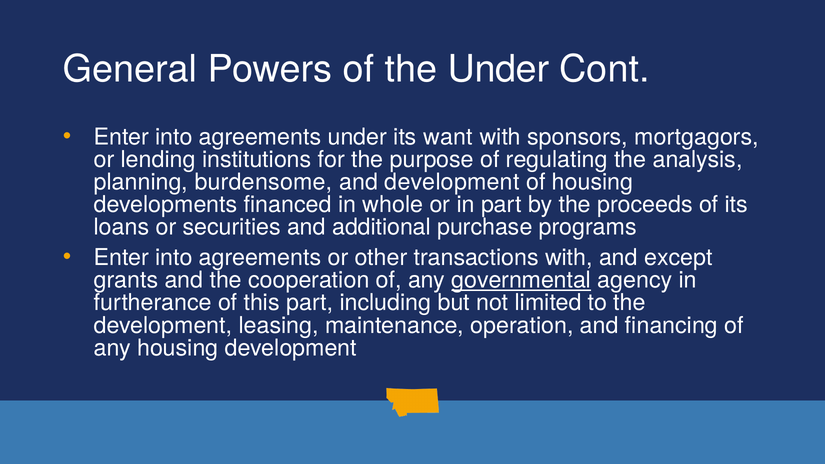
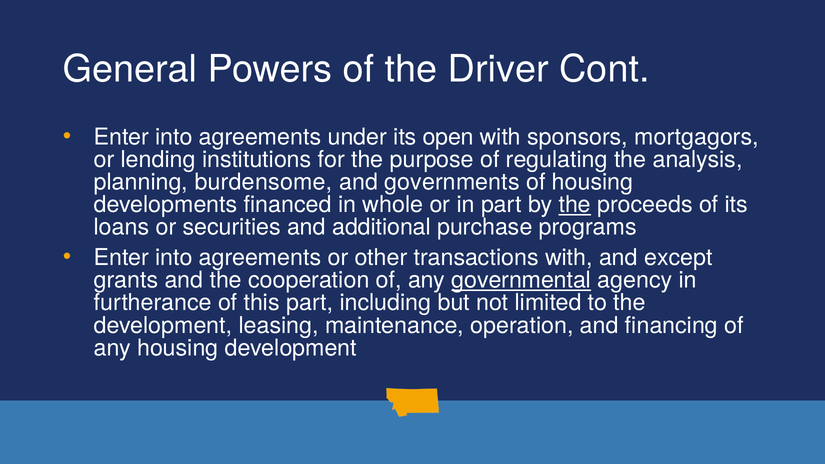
the Under: Under -> Driver
want: want -> open
and development: development -> governments
the at (575, 205) underline: none -> present
